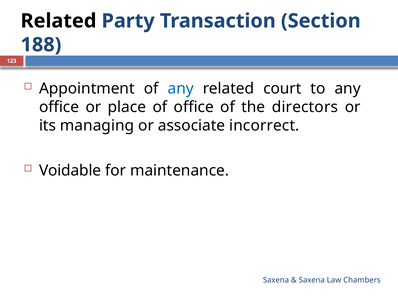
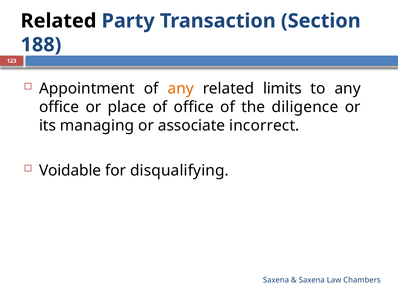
any at (181, 89) colour: blue -> orange
court: court -> limits
directors: directors -> diligence
maintenance: maintenance -> disqualifying
